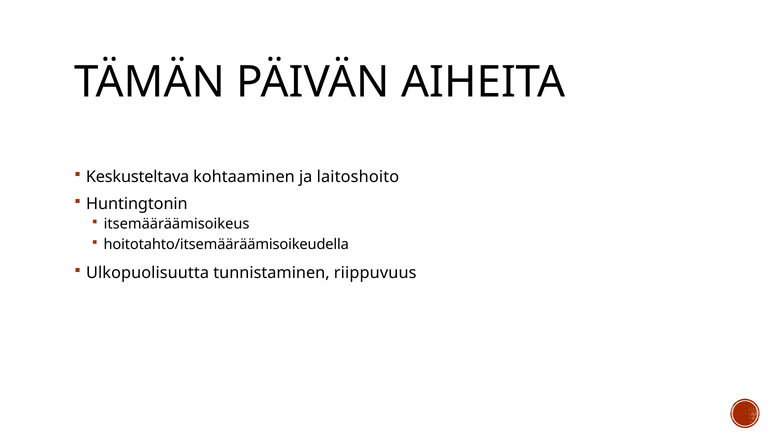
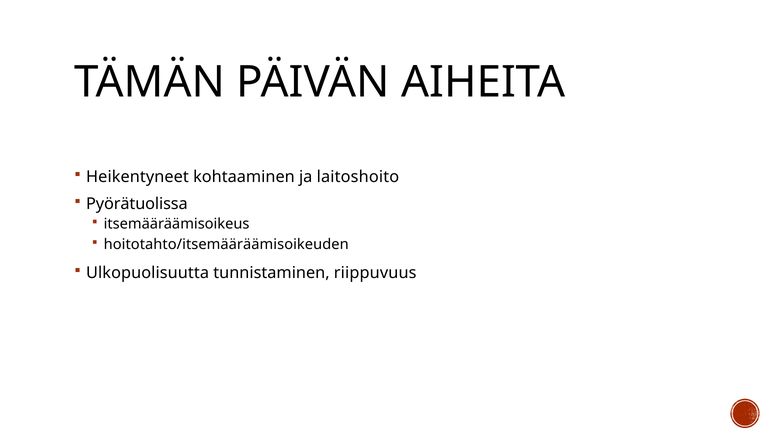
Keskusteltava: Keskusteltava -> Heikentyneet
Huntingtonin: Huntingtonin -> Pyörätuolissa
hoitotahto/itsemääräämisoikeudella: hoitotahto/itsemääräämisoikeudella -> hoitotahto/itsemääräämisoikeuden
